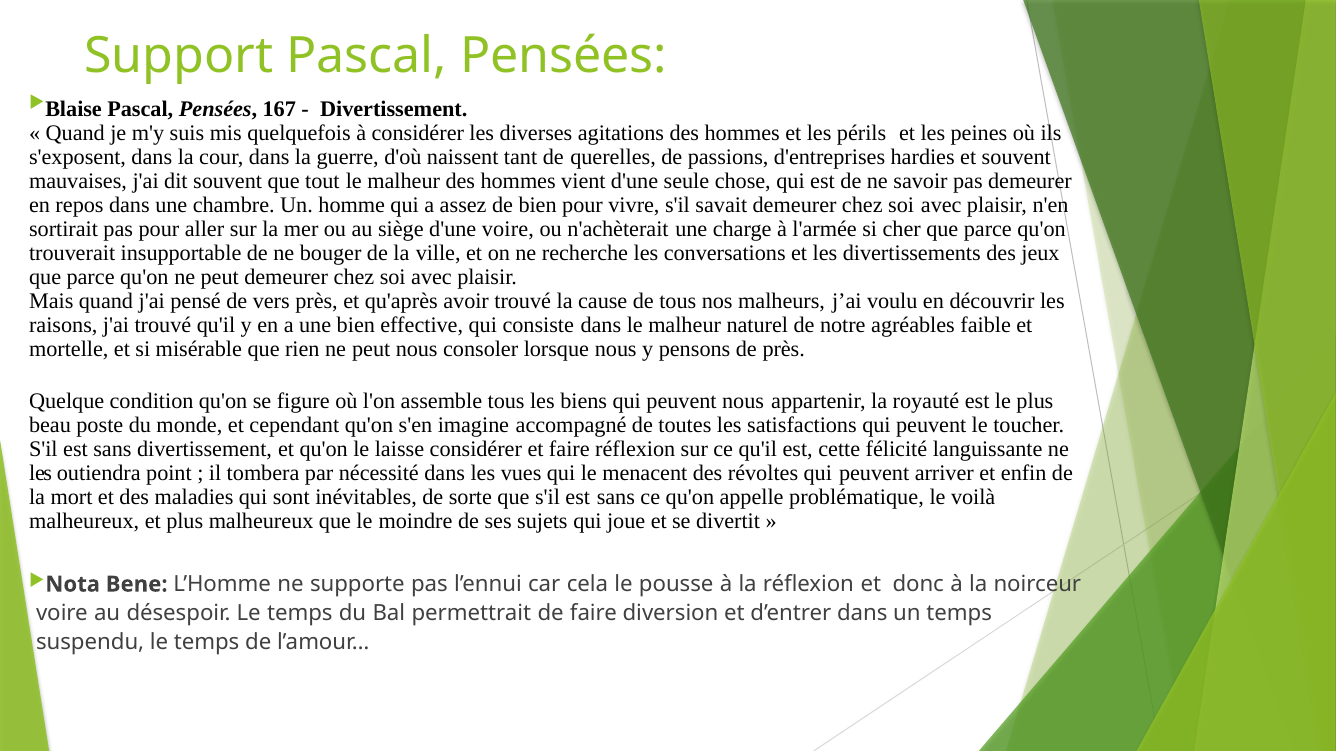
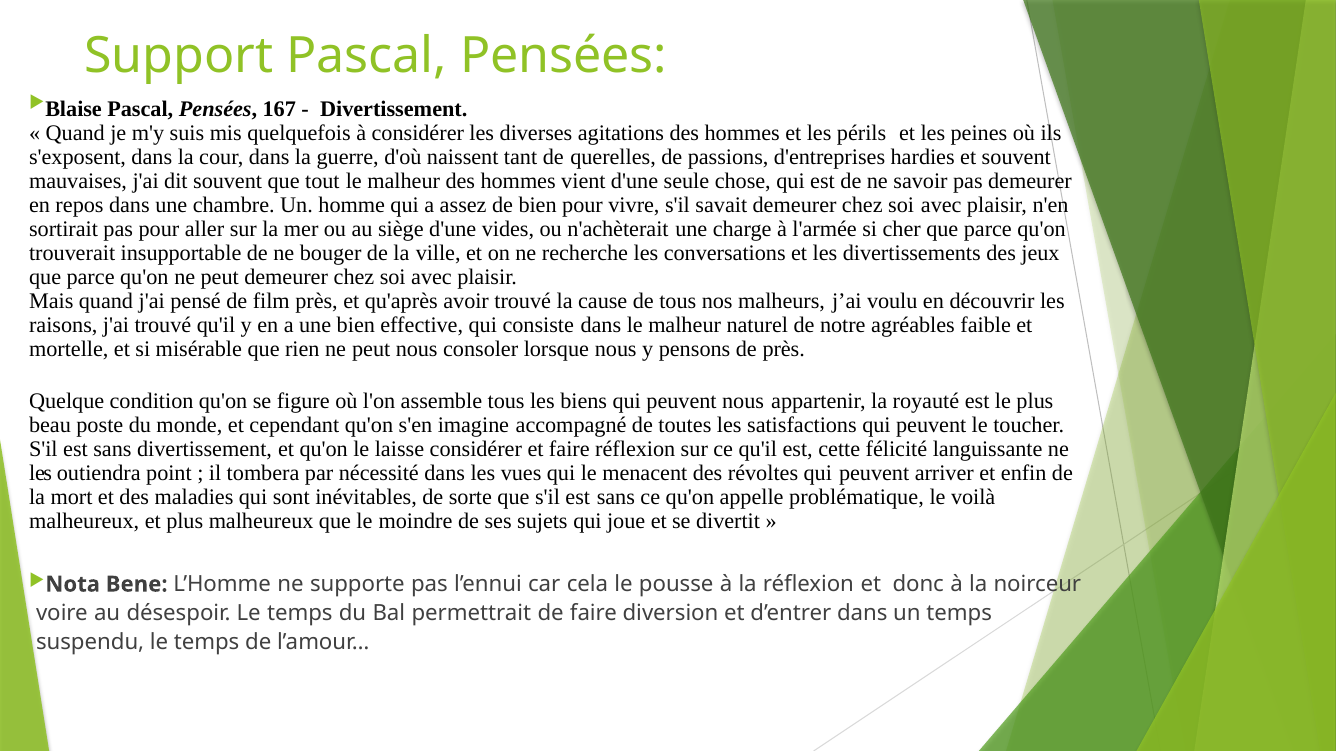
d'une voire: voire -> vides
vers: vers -> film
